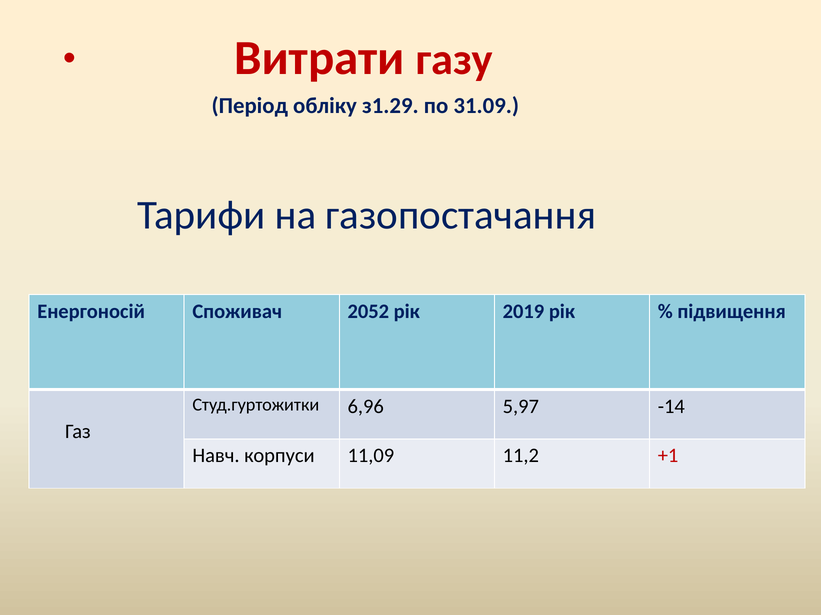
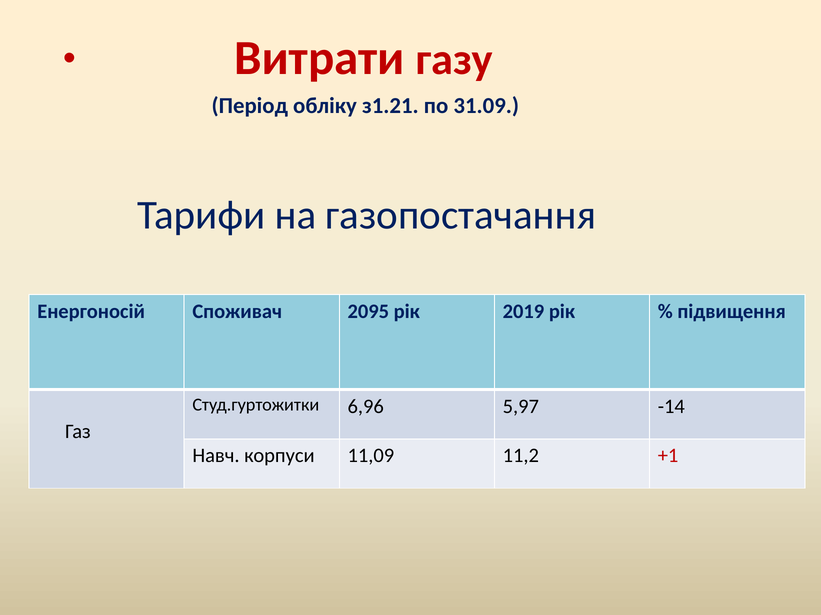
з1.29: з1.29 -> з1.21
2052: 2052 -> 2095
